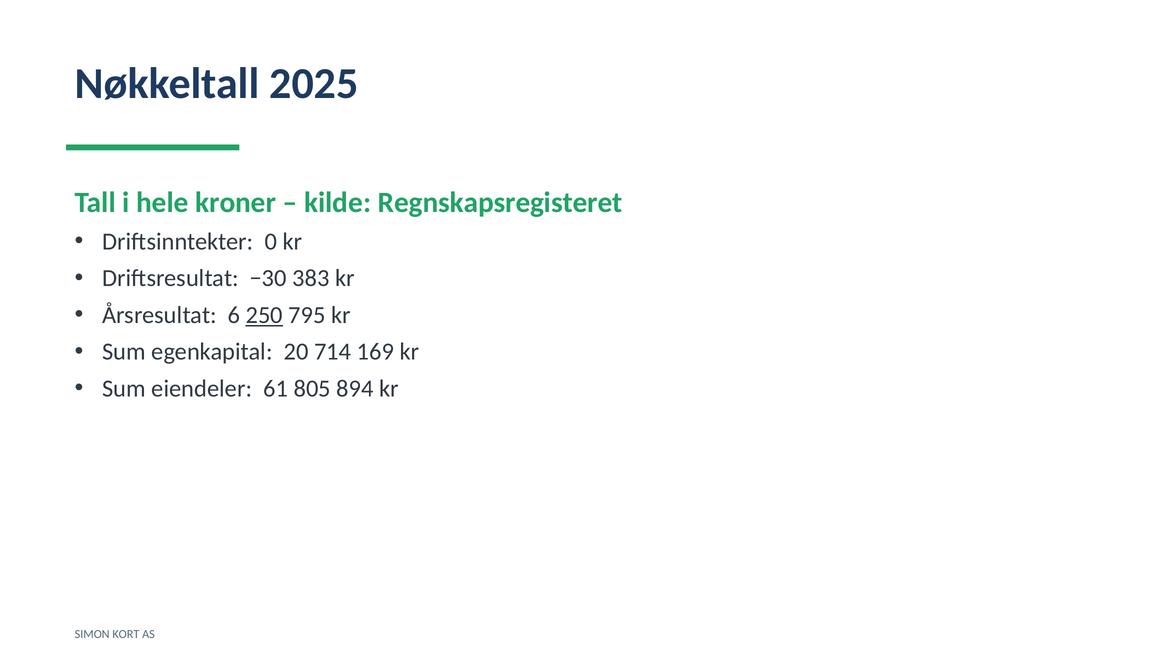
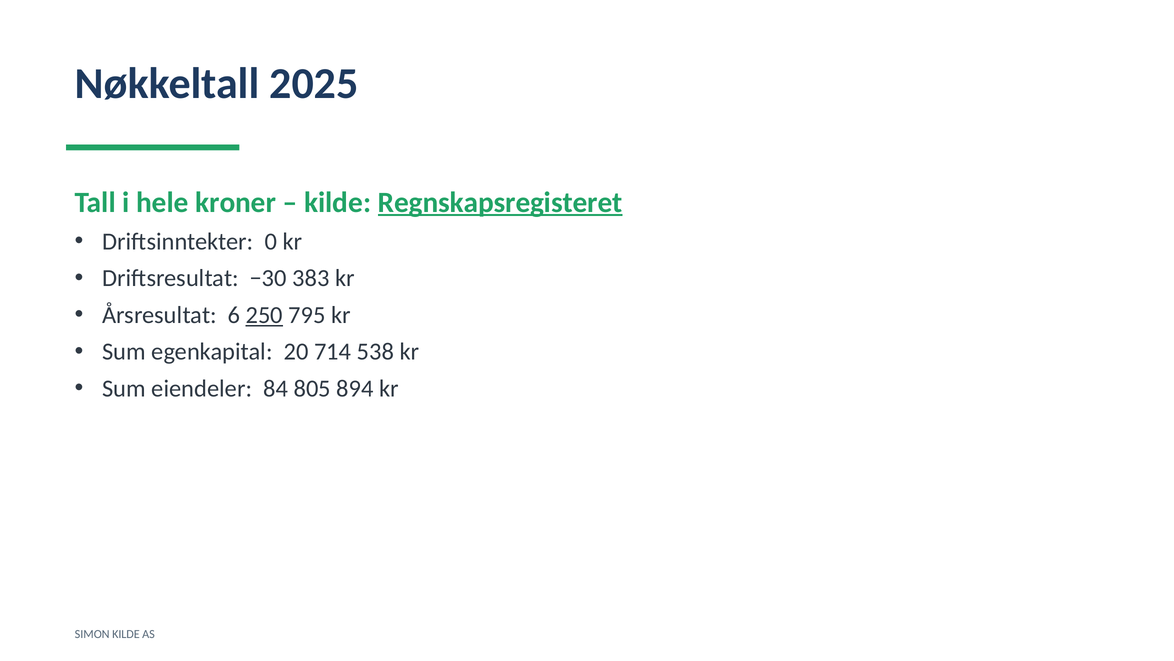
Regnskapsregisteret underline: none -> present
169: 169 -> 538
61: 61 -> 84
SIMON KORT: KORT -> KILDE
